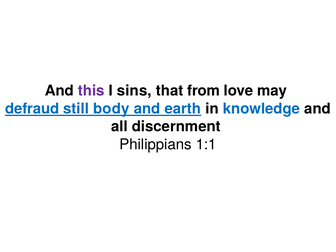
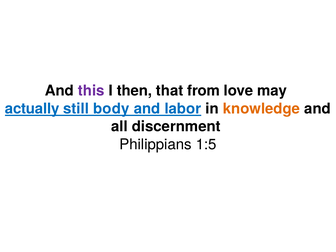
sins: sins -> then
defraud: defraud -> actually
earth: earth -> labor
knowledge colour: blue -> orange
1:1: 1:1 -> 1:5
